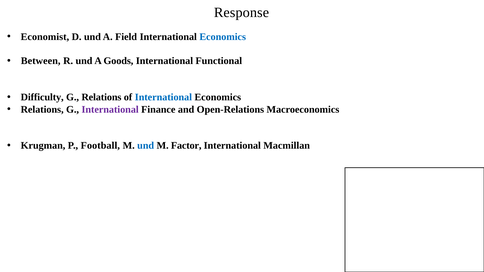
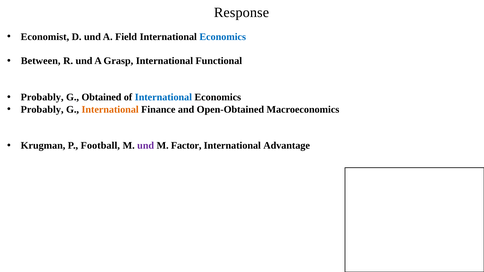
Goods: Goods -> Grasp
Difficulty at (42, 97): Difficulty -> Probably
G Relations: Relations -> Obtained
Relations at (42, 109): Relations -> Probably
International at (110, 109) colour: purple -> orange
Open-Relations: Open-Relations -> Open-Obtained
und at (146, 146) colour: blue -> purple
Macmillan: Macmillan -> Advantage
